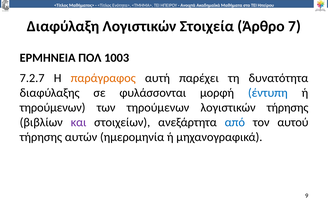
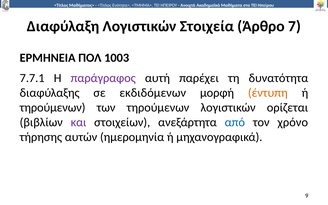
7.2.7: 7.2.7 -> 7.7.1
παράγραφος colour: orange -> purple
φυλάσσονται: φυλάσσονται -> εκδιδόμενων
έντυπη colour: blue -> orange
λογιστικών τήρησης: τήρησης -> ορίζεται
αυτού: αυτού -> χρόνο
